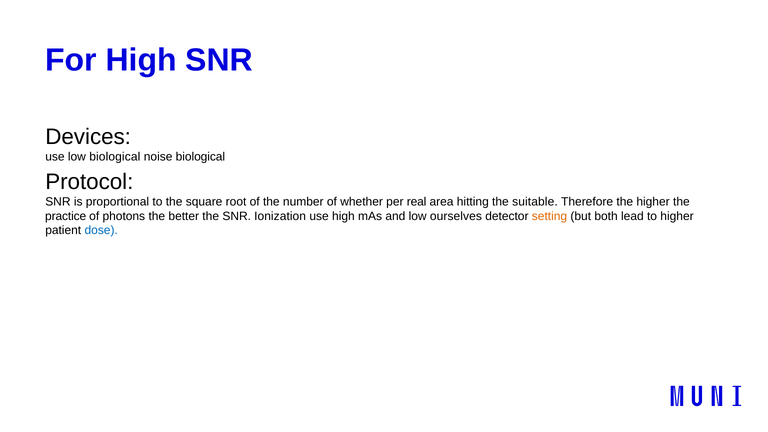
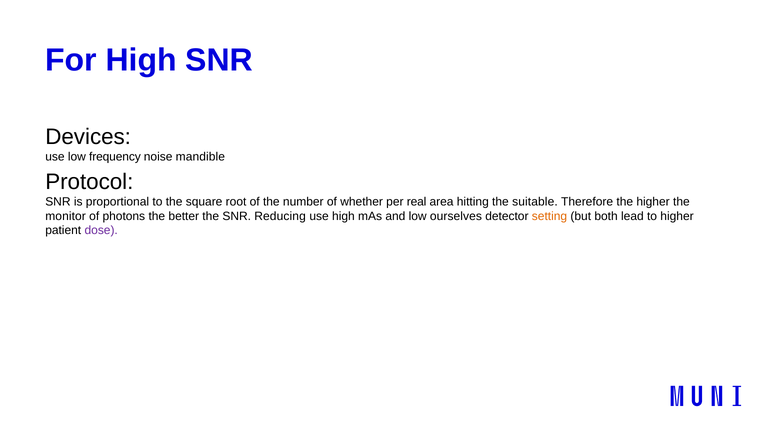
low biological: biological -> frequency
noise biological: biological -> mandible
practice: practice -> monitor
Ionization: Ionization -> Reducing
dose colour: blue -> purple
